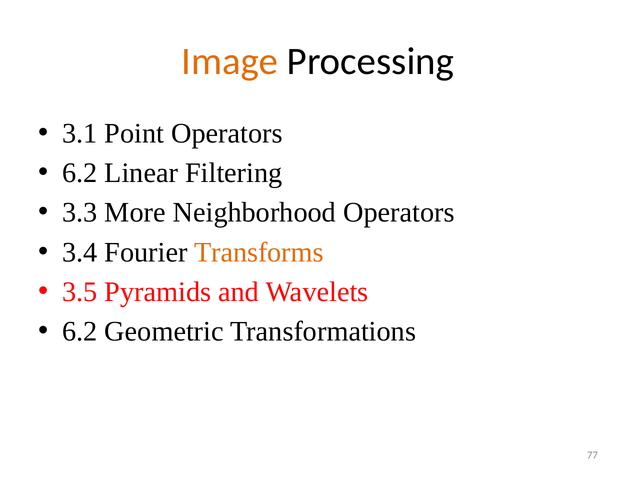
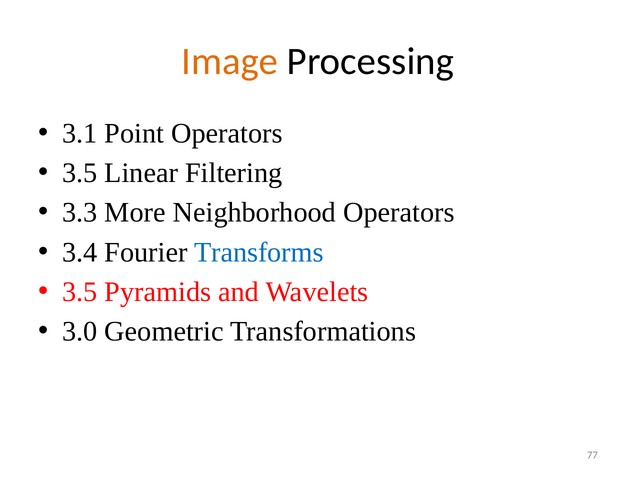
6.2 at (80, 173): 6.2 -> 3.5
Transforms colour: orange -> blue
6.2 at (80, 331): 6.2 -> 3.0
